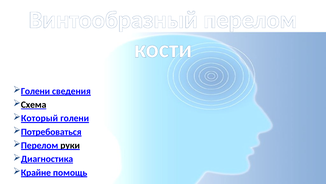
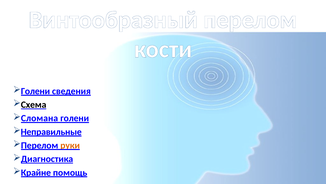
Который: Который -> Сломана
Потребоваться: Потребоваться -> Неправильные
руки colour: black -> orange
